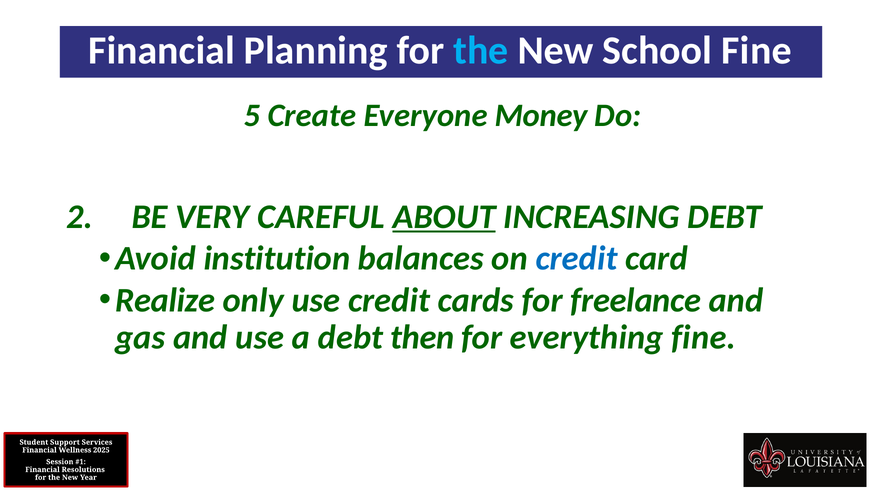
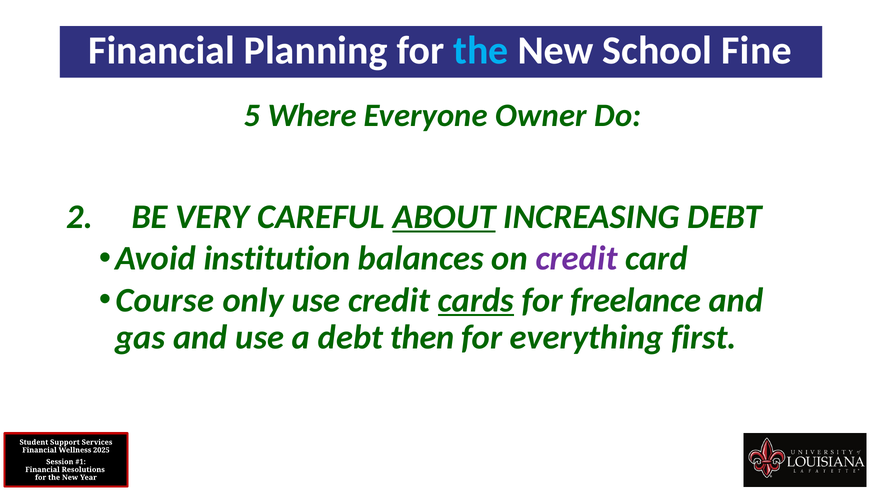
Create: Create -> Where
Money: Money -> Owner
credit at (577, 259) colour: blue -> purple
Realize: Realize -> Course
cards underline: none -> present
everything fine: fine -> first
